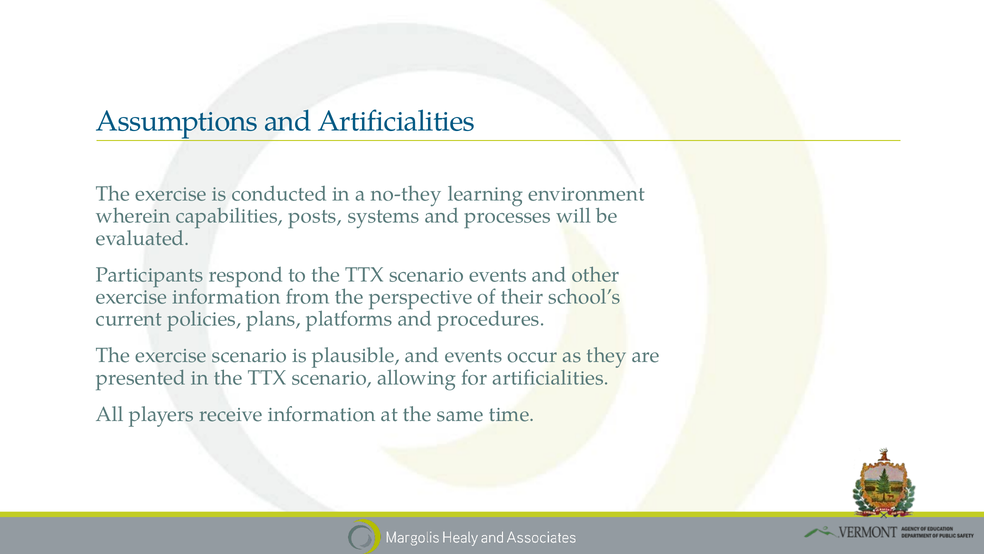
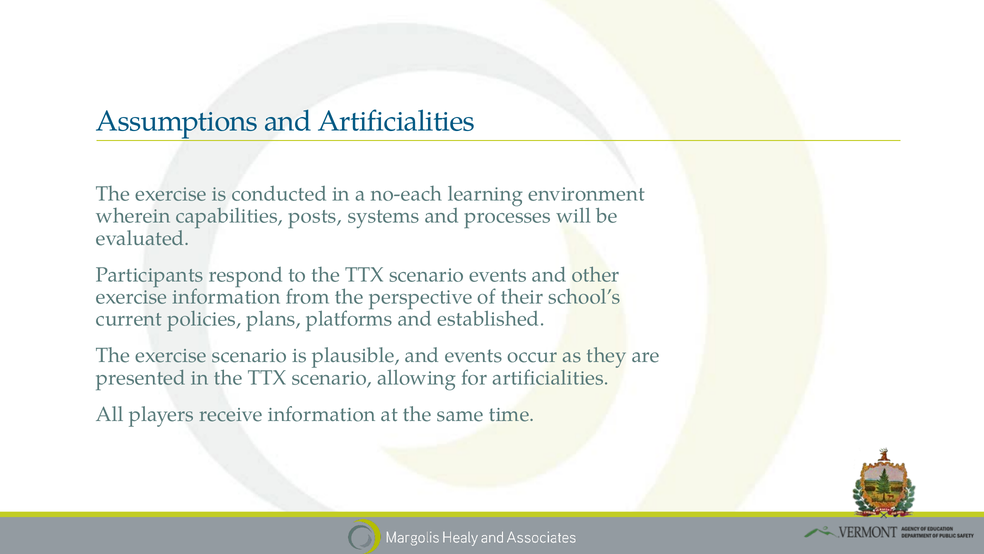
no-they: no-they -> no-each
procedures: procedures -> established
